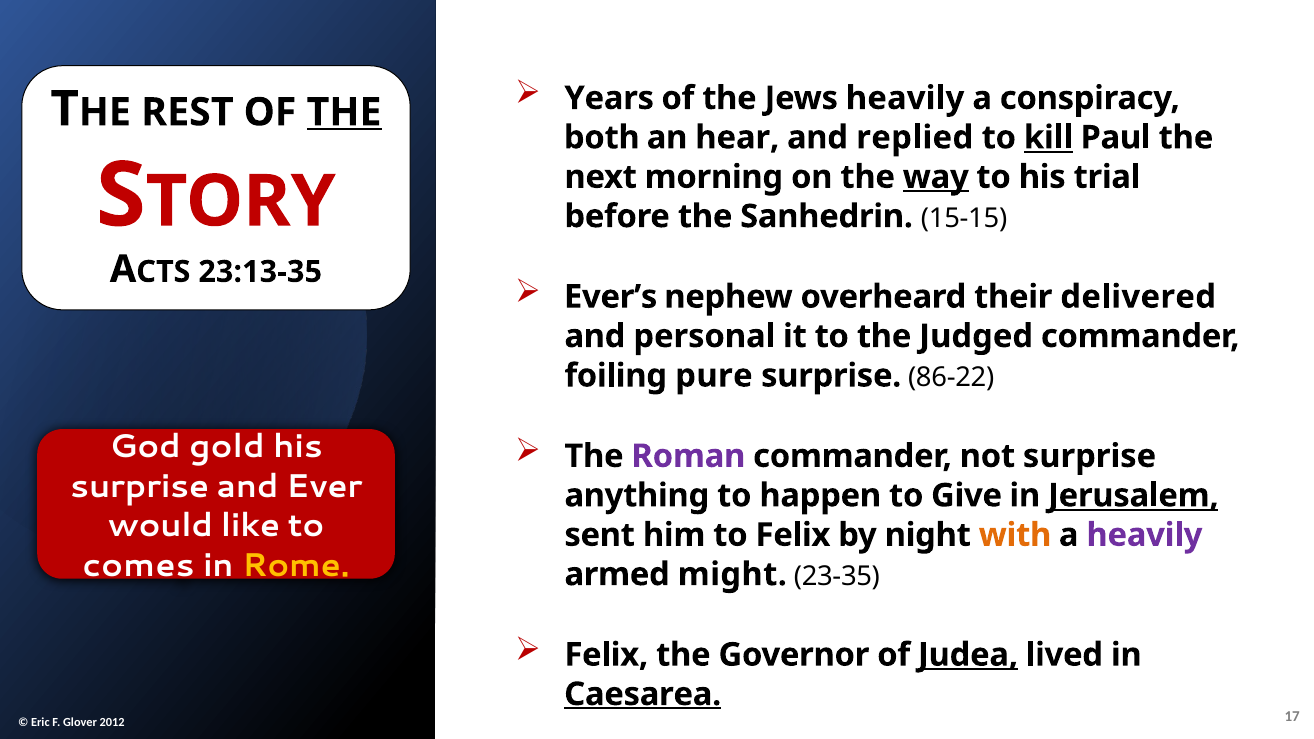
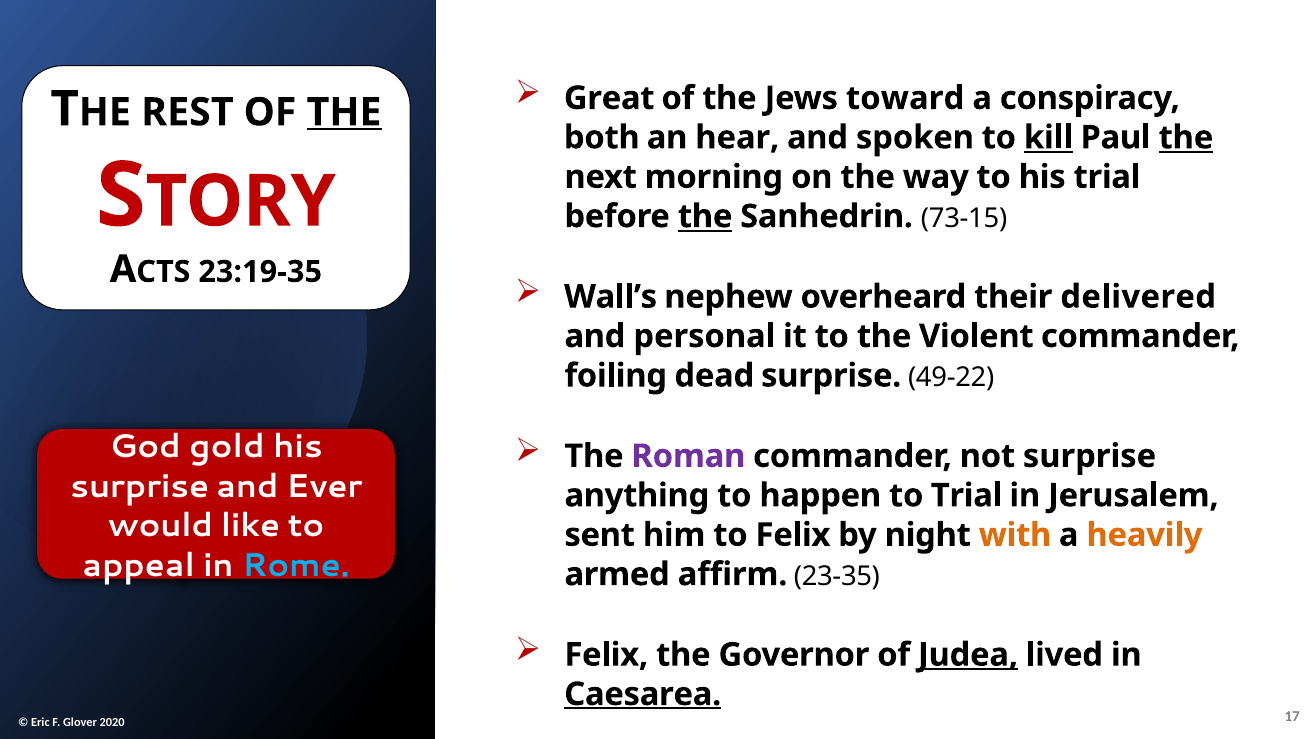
Years: Years -> Great
Jews heavily: heavily -> toward
replied: replied -> spoken
the at (1186, 138) underline: none -> present
way underline: present -> none
the at (705, 216) underline: none -> present
15-15: 15-15 -> 73-15
23:13-35: 23:13-35 -> 23:19-35
Ever’s: Ever’s -> Wall’s
Judged: Judged -> Violent
pure: pure -> dead
86-22: 86-22 -> 49-22
to Give: Give -> Trial
Jerusalem underline: present -> none
heavily at (1144, 535) colour: purple -> orange
comes: comes -> appeal
Rome colour: yellow -> light blue
might: might -> affirm
2012: 2012 -> 2020
